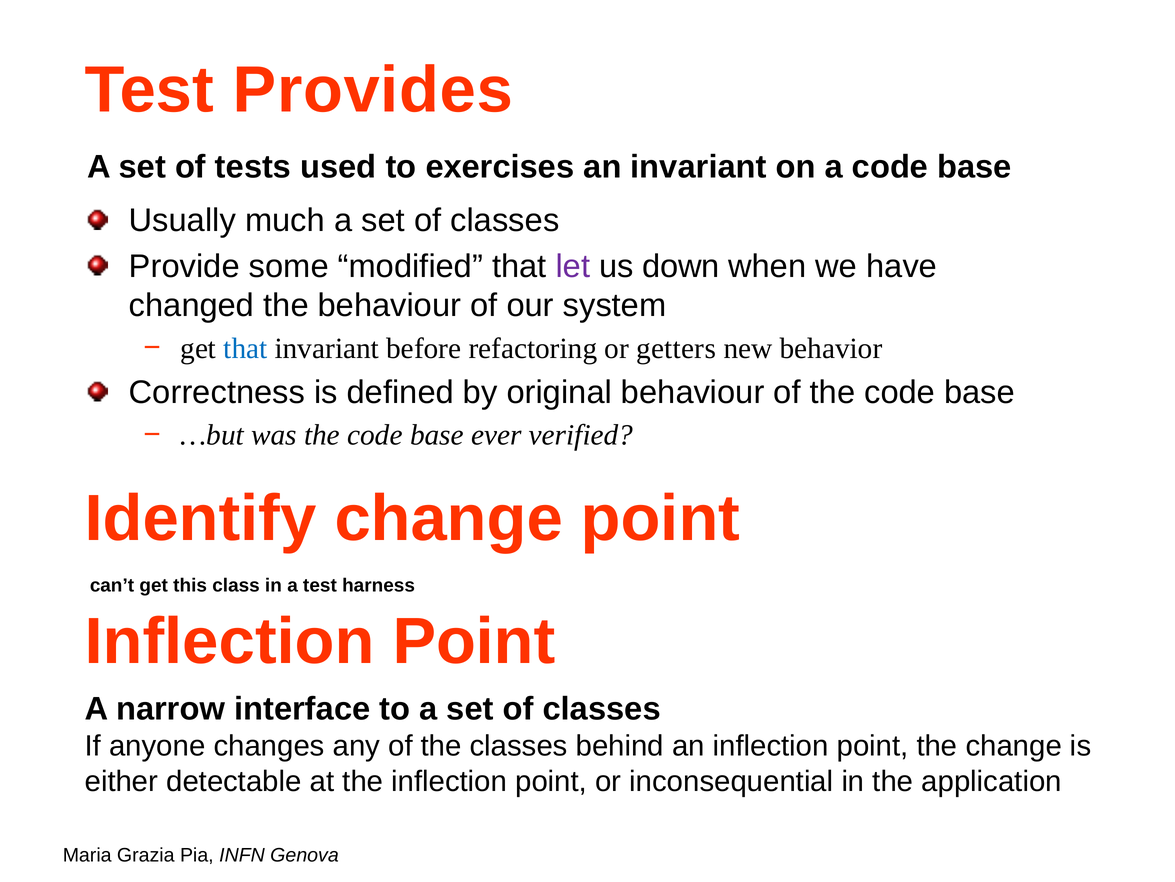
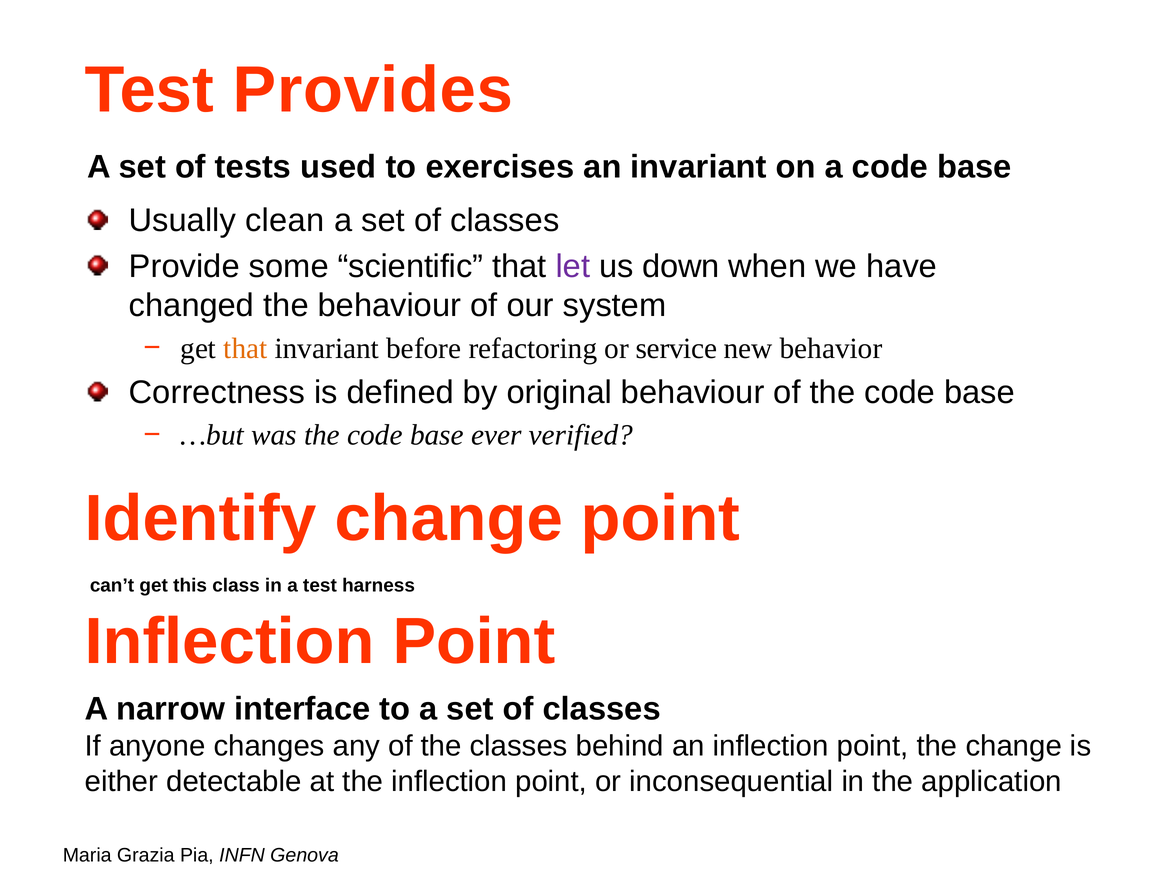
much: much -> clean
modified: modified -> scientific
that at (245, 348) colour: blue -> orange
getters: getters -> service
